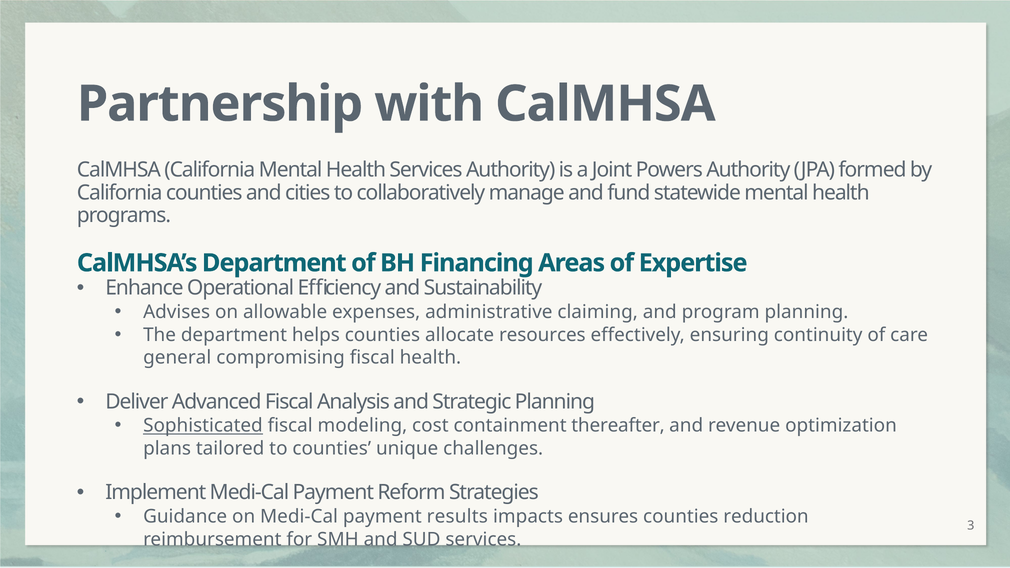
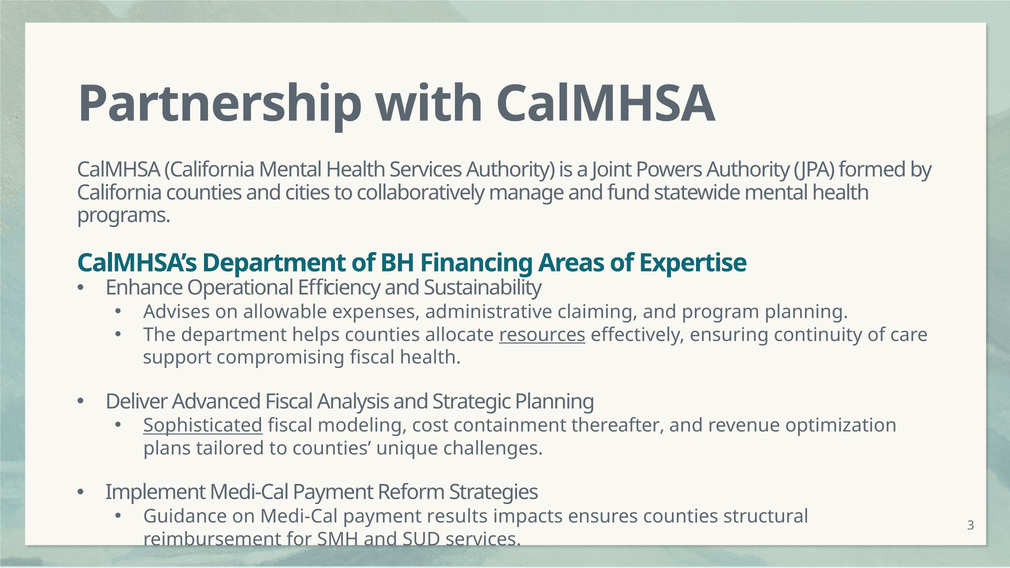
resources underline: none -> present
general: general -> support
reduction: reduction -> structural
